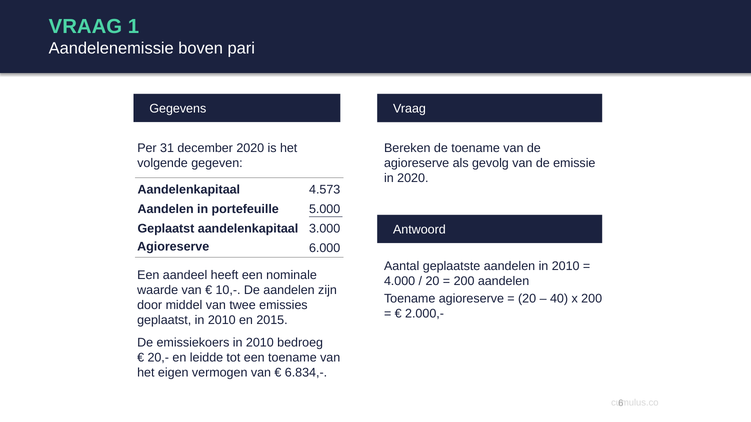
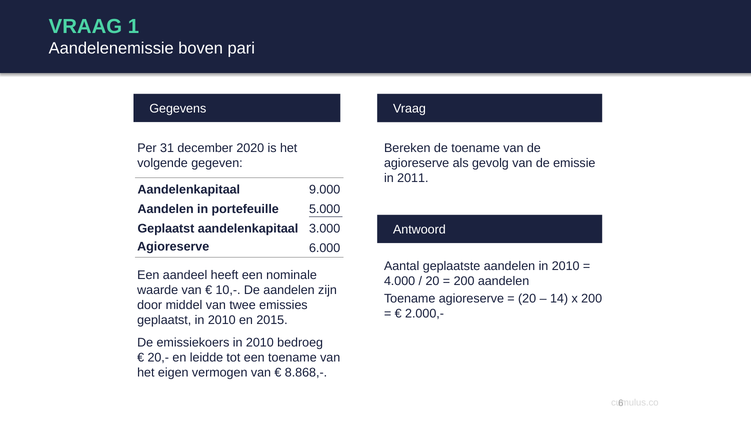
in 2020: 2020 -> 2011
4.573: 4.573 -> 9.000
40: 40 -> 14
6.834,-: 6.834,- -> 8.868,-
